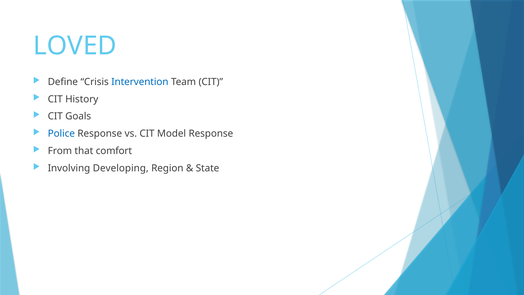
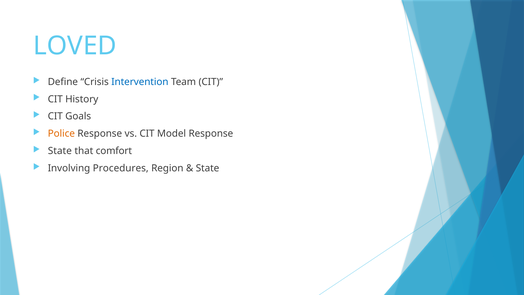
Police colour: blue -> orange
From at (60, 151): From -> State
Developing: Developing -> Procedures
